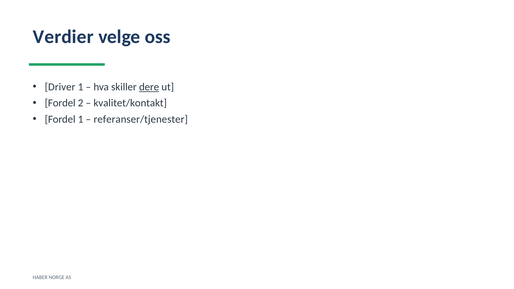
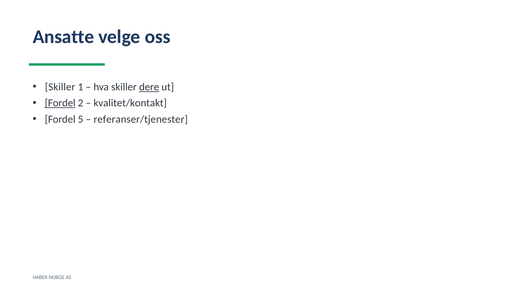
Verdier: Verdier -> Ansatte
Driver at (60, 87): Driver -> Skiller
Fordel at (60, 103) underline: none -> present
Fordel 1: 1 -> 5
